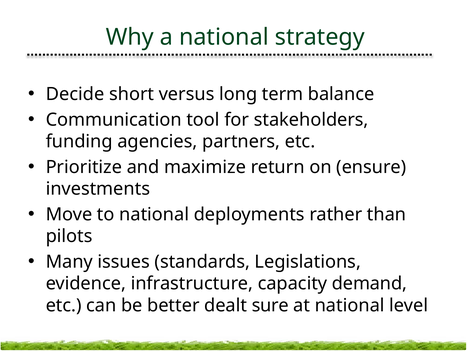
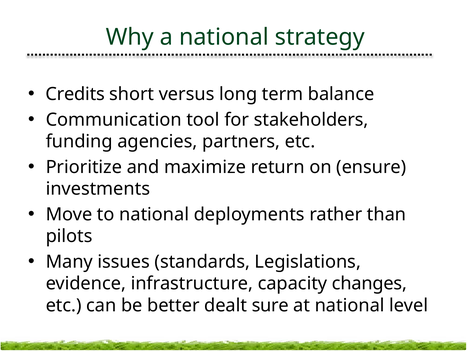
Decide: Decide -> Credits
demand: demand -> changes
